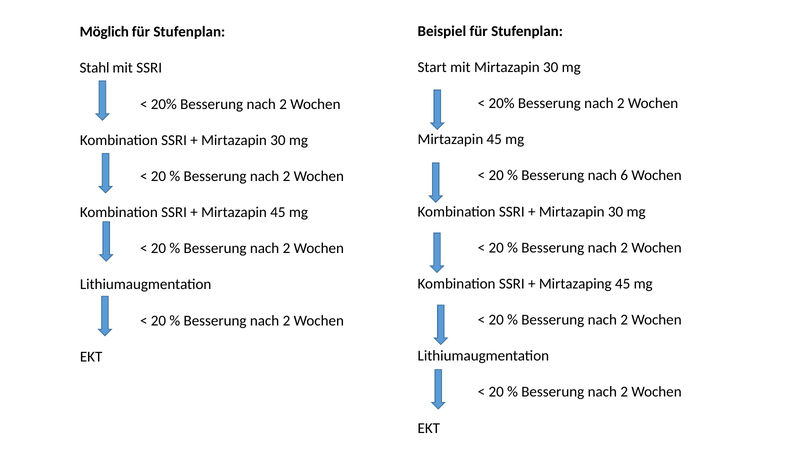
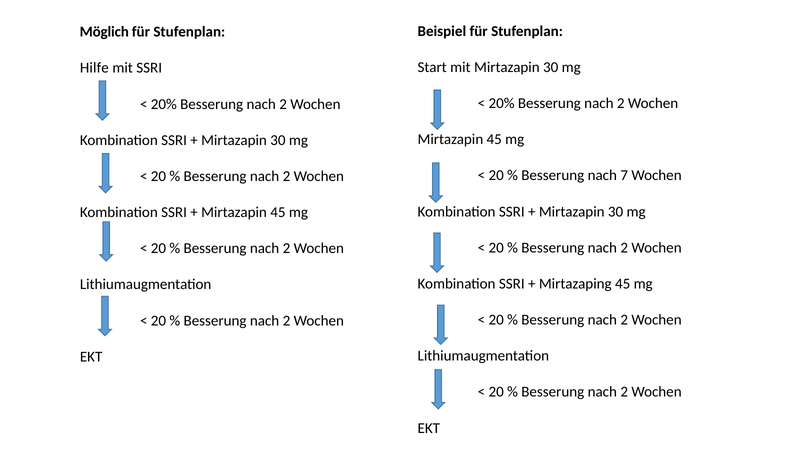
Stahl: Stahl -> Hilfe
6: 6 -> 7
